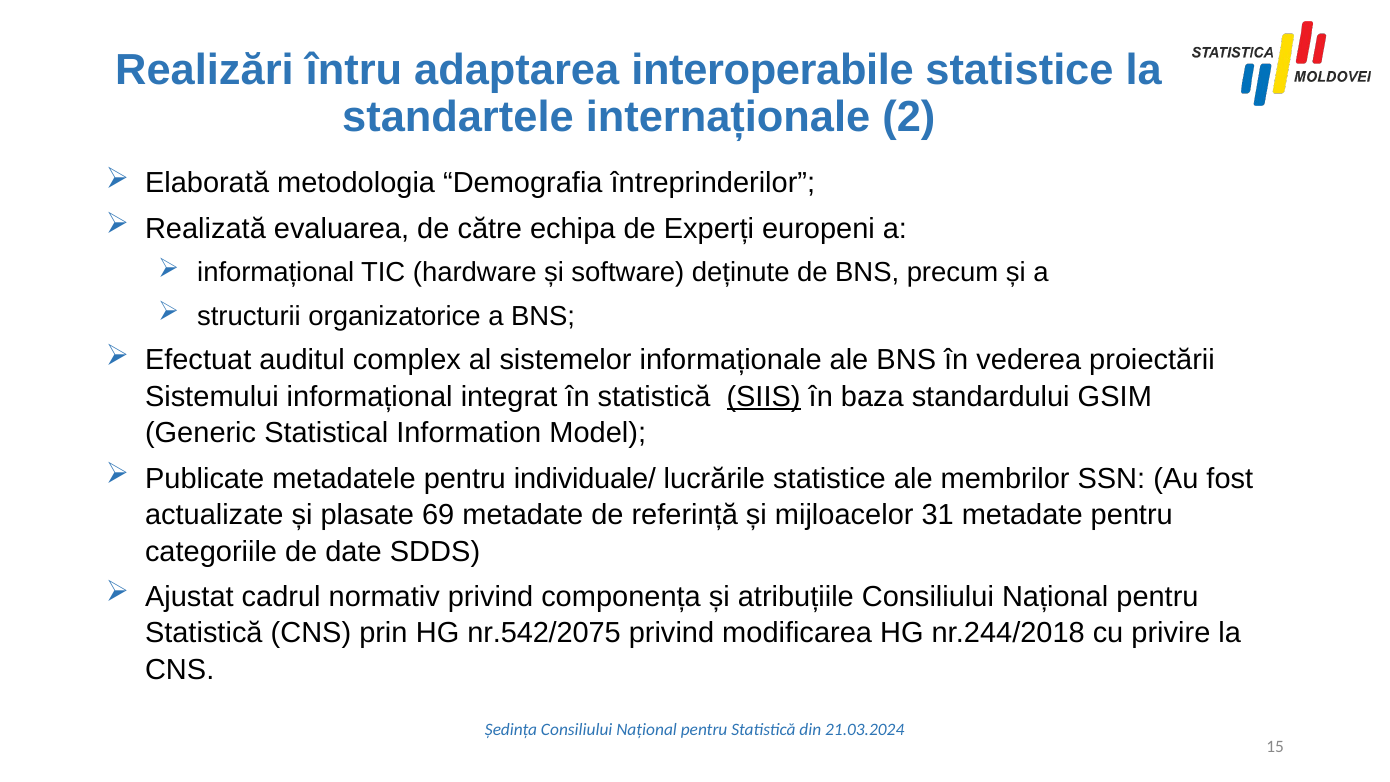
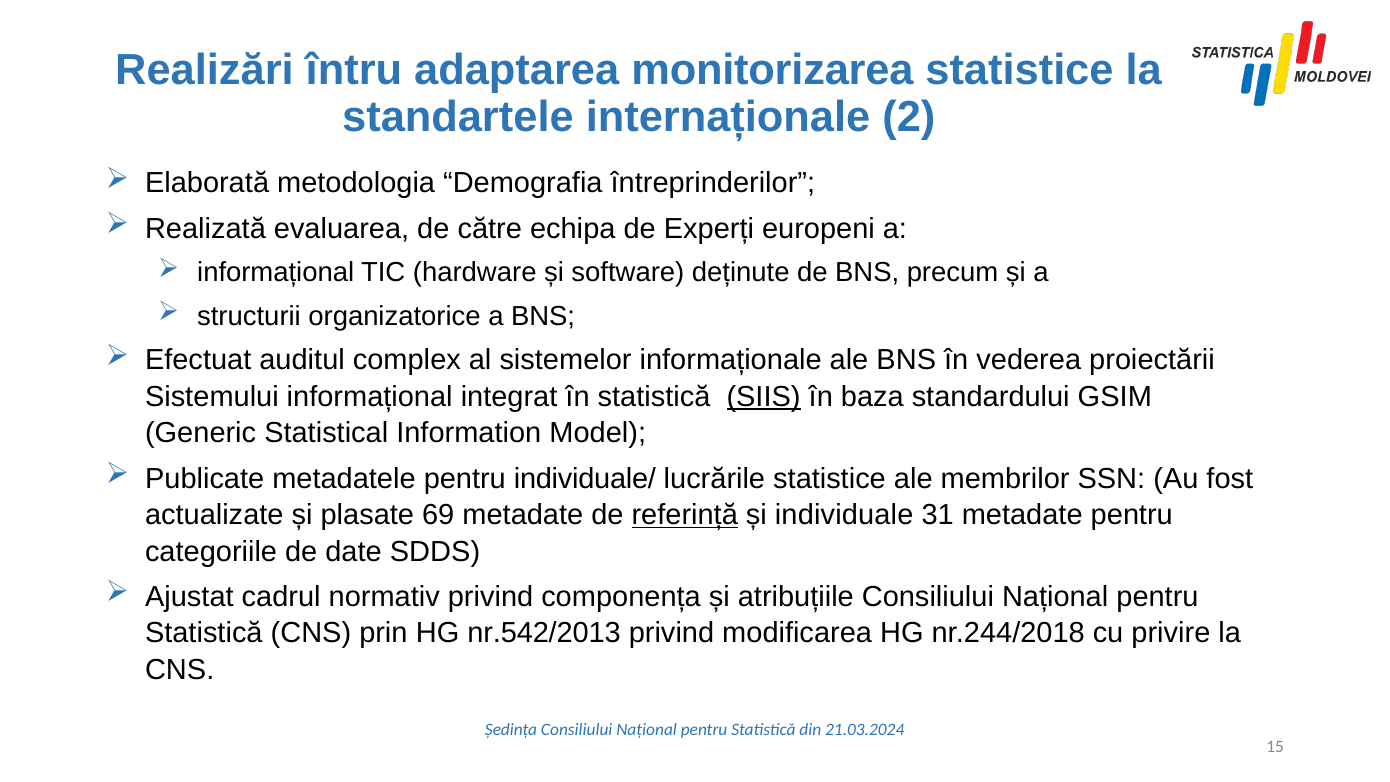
interoperabile: interoperabile -> monitorizarea
referință underline: none -> present
mijloacelor: mijloacelor -> individuale
nr.542/2075: nr.542/2075 -> nr.542/2013
